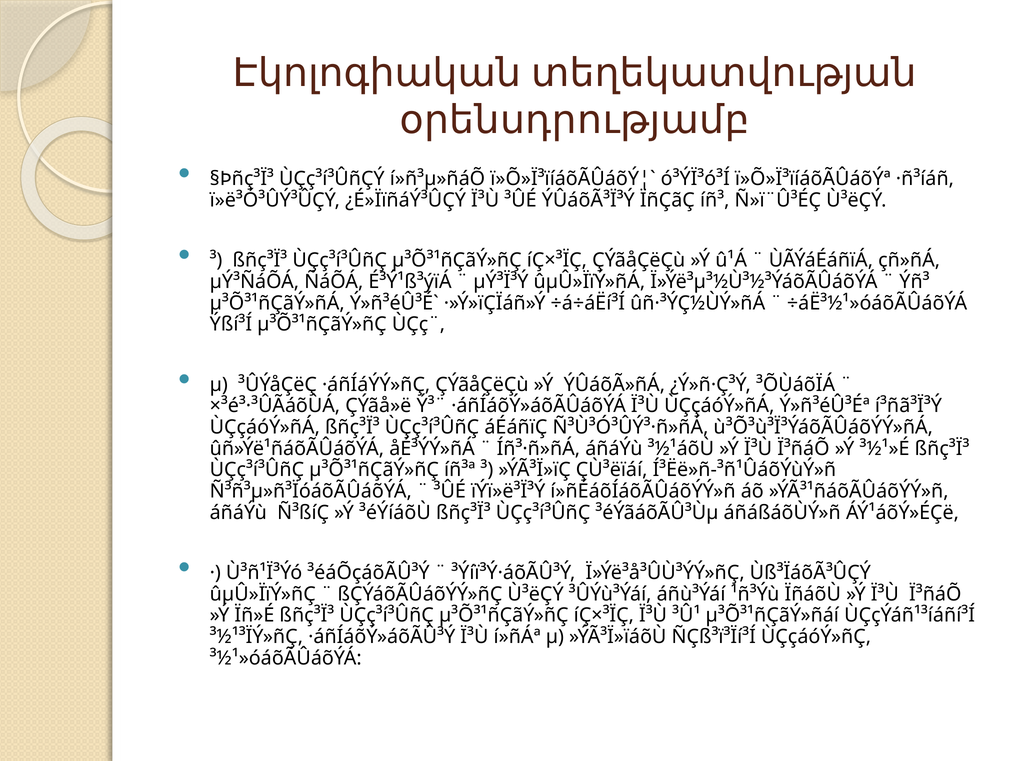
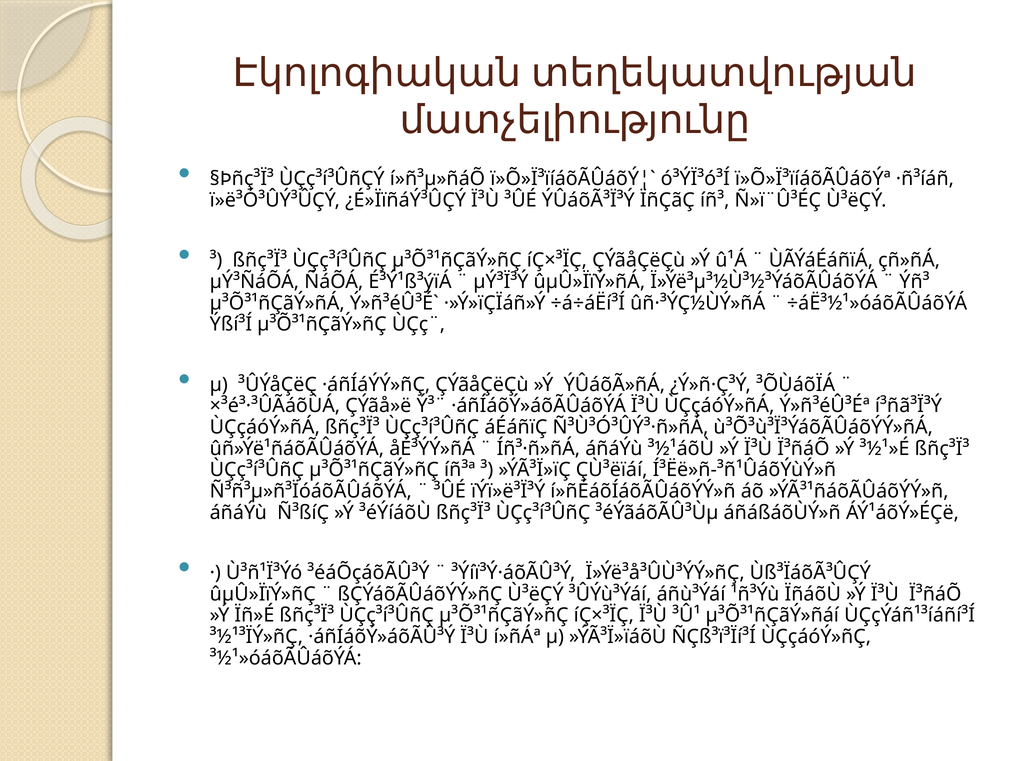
օրենսդրությամբ: օրենսդրությամբ -> մատչելիությունը
